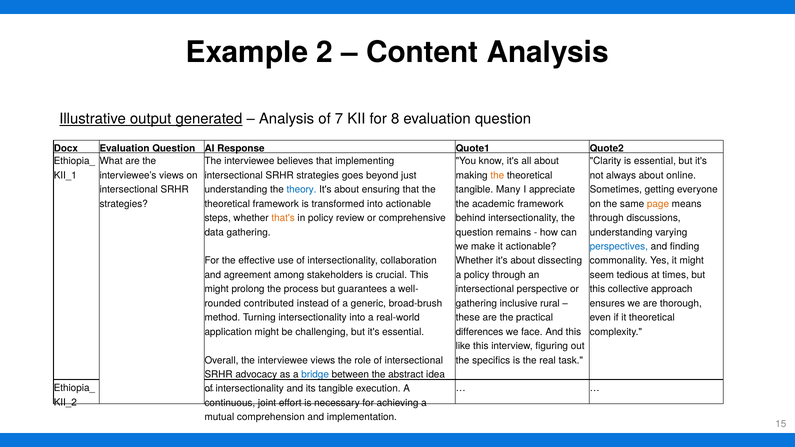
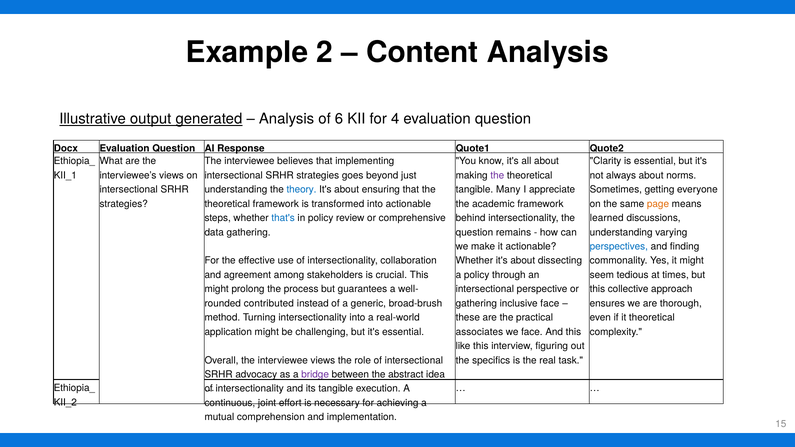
7: 7 -> 6
8: 8 -> 4
the at (497, 175) colour: orange -> purple
online: online -> norms
that's colour: orange -> blue
through at (607, 218): through -> learned
inclusive rural: rural -> face
differences: differences -> associates
bridge colour: blue -> purple
